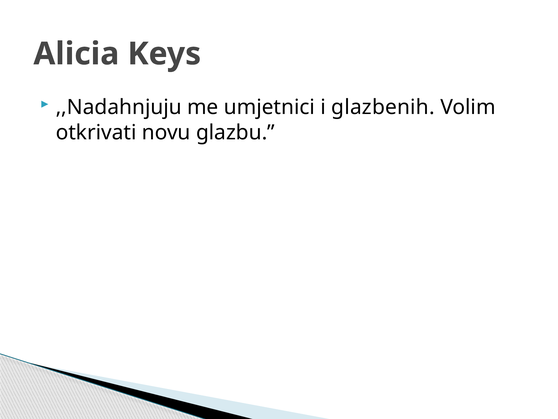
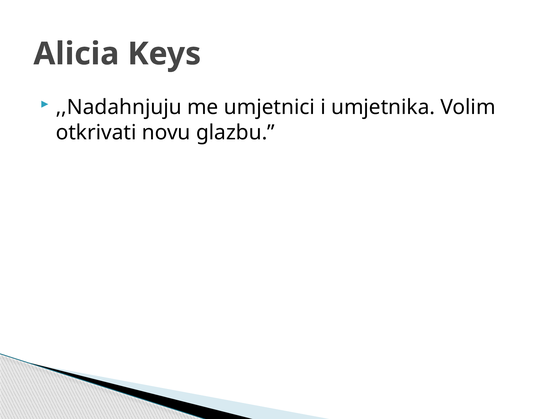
glazbenih: glazbenih -> umjetnika
